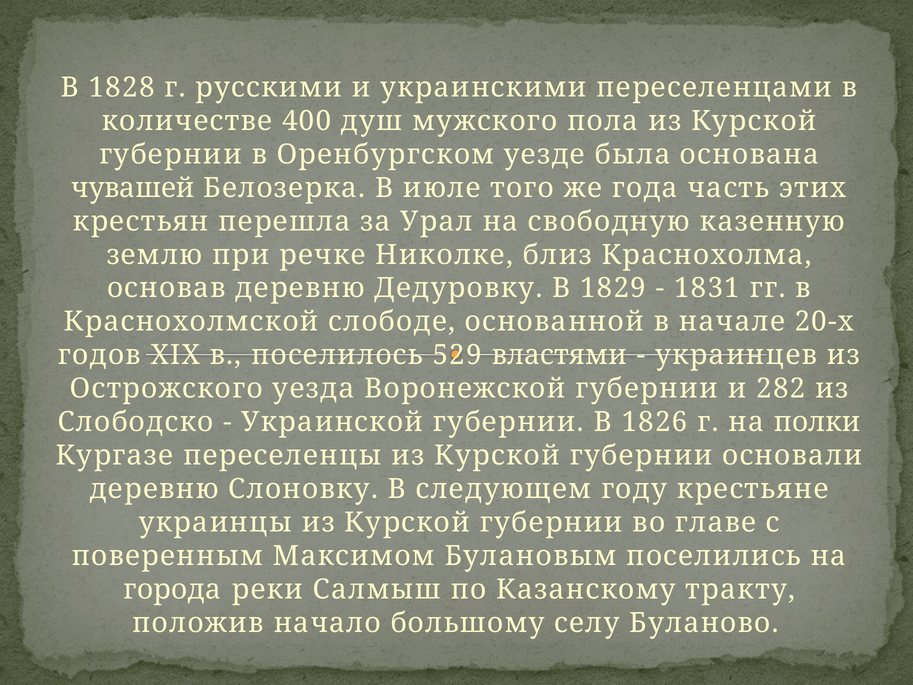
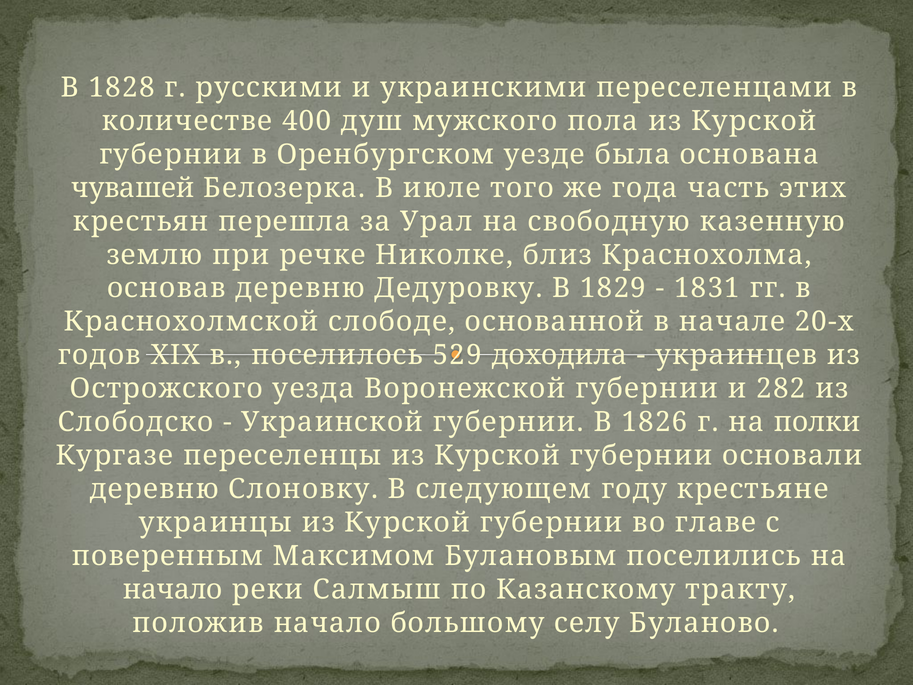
властями: властями -> доходила
города at (172, 589): города -> начало
